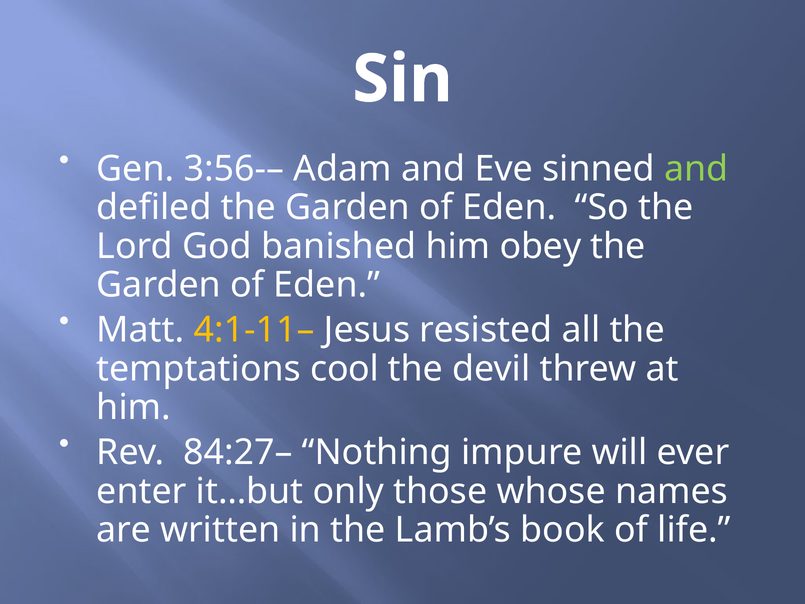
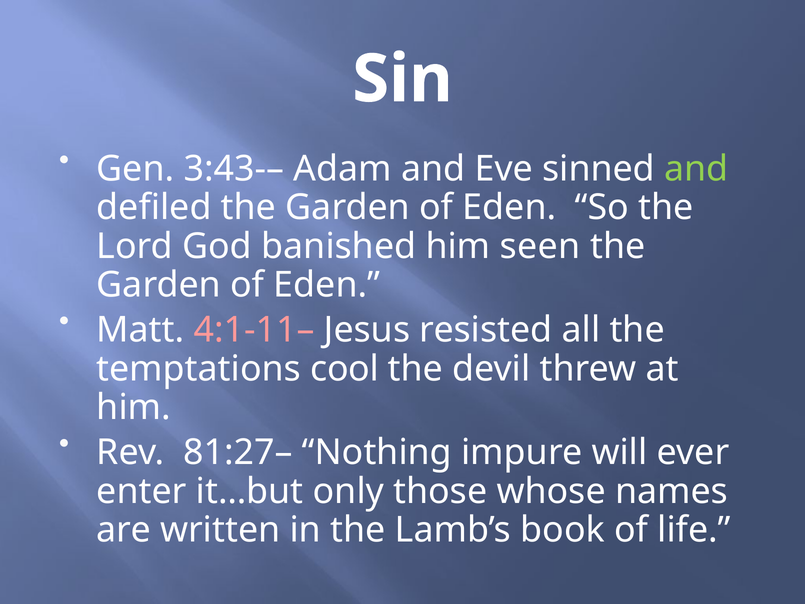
3:56-–: 3:56-– -> 3:43-–
obey: obey -> seen
4:1-11– colour: yellow -> pink
84:27–: 84:27– -> 81:27–
